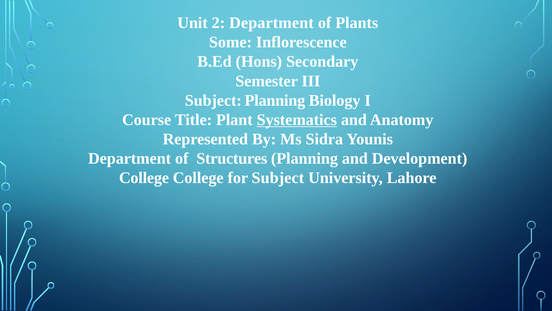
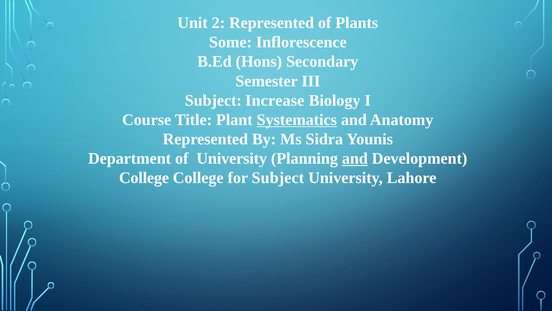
2 Department: Department -> Represented
Subject Planning: Planning -> Increase
of Structures: Structures -> University
and at (355, 158) underline: none -> present
